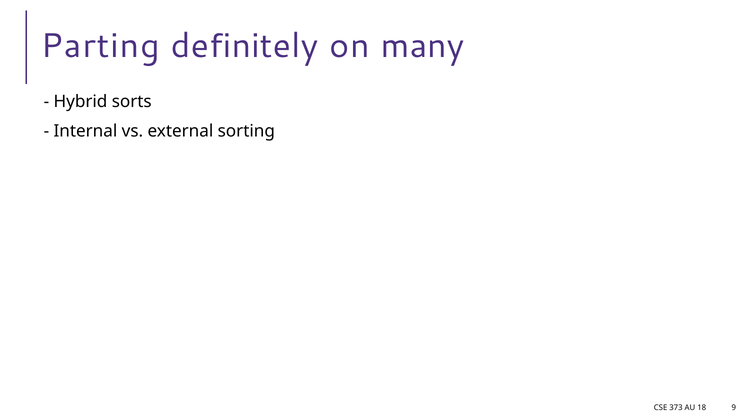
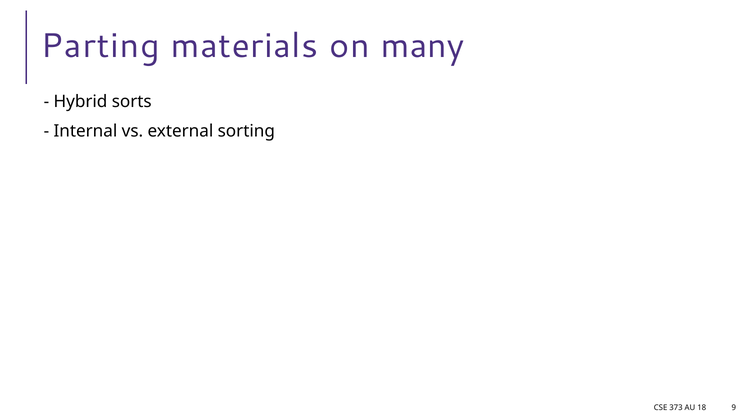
definitely: definitely -> materials
